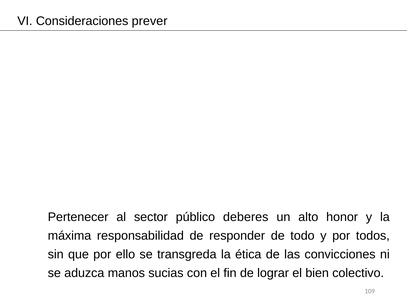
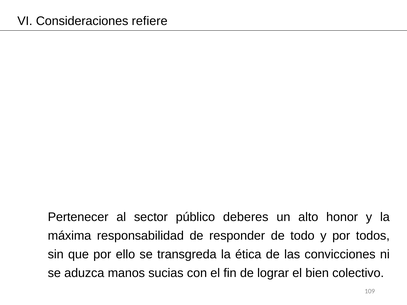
prever: prever -> refiere
